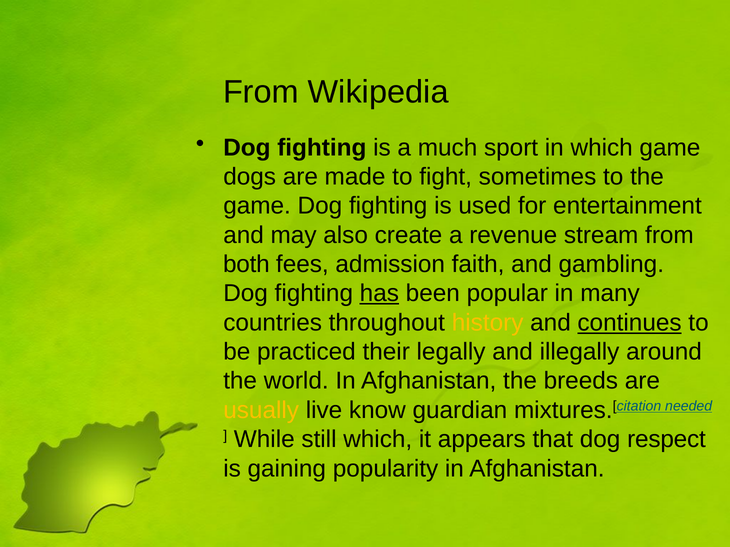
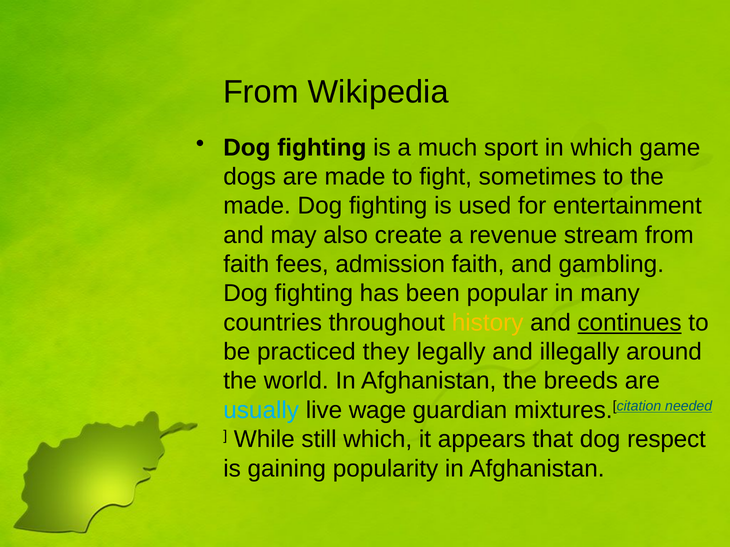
game at (257, 206): game -> made
both at (246, 265): both -> faith
has underline: present -> none
their: their -> they
usually colour: yellow -> light blue
know: know -> wage
